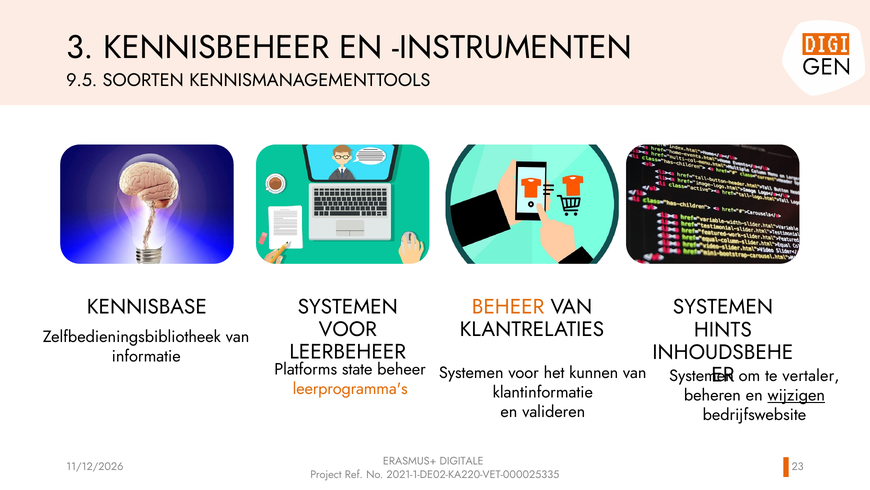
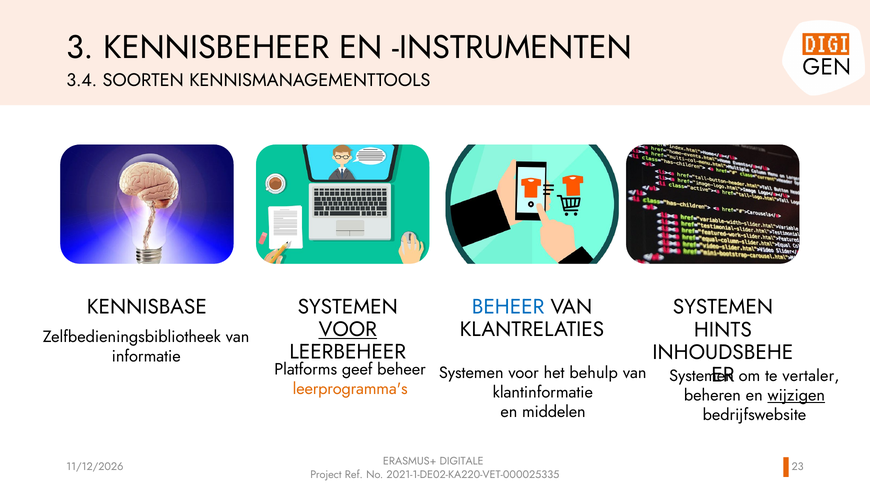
9.5: 9.5 -> 3.4
BEHEER at (508, 307) colour: orange -> blue
VOOR at (348, 329) underline: none -> present
state: state -> geef
kunnen: kunnen -> behulp
valideren: valideren -> middelen
